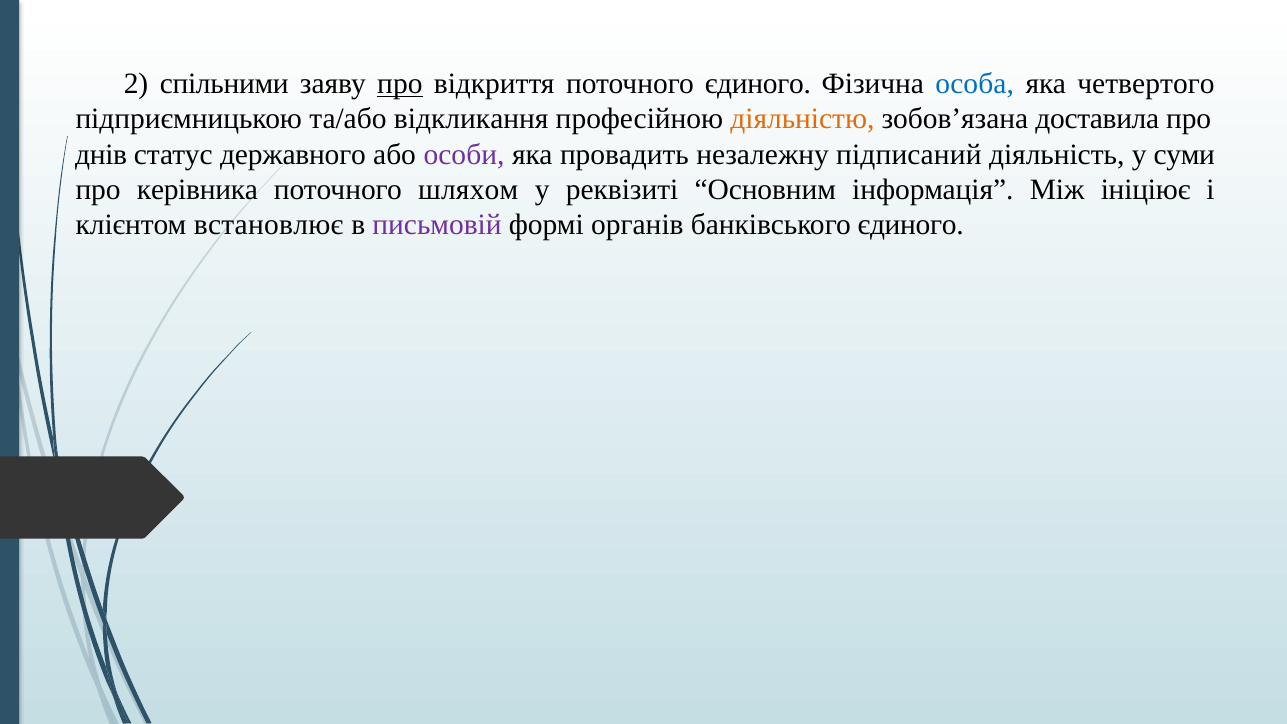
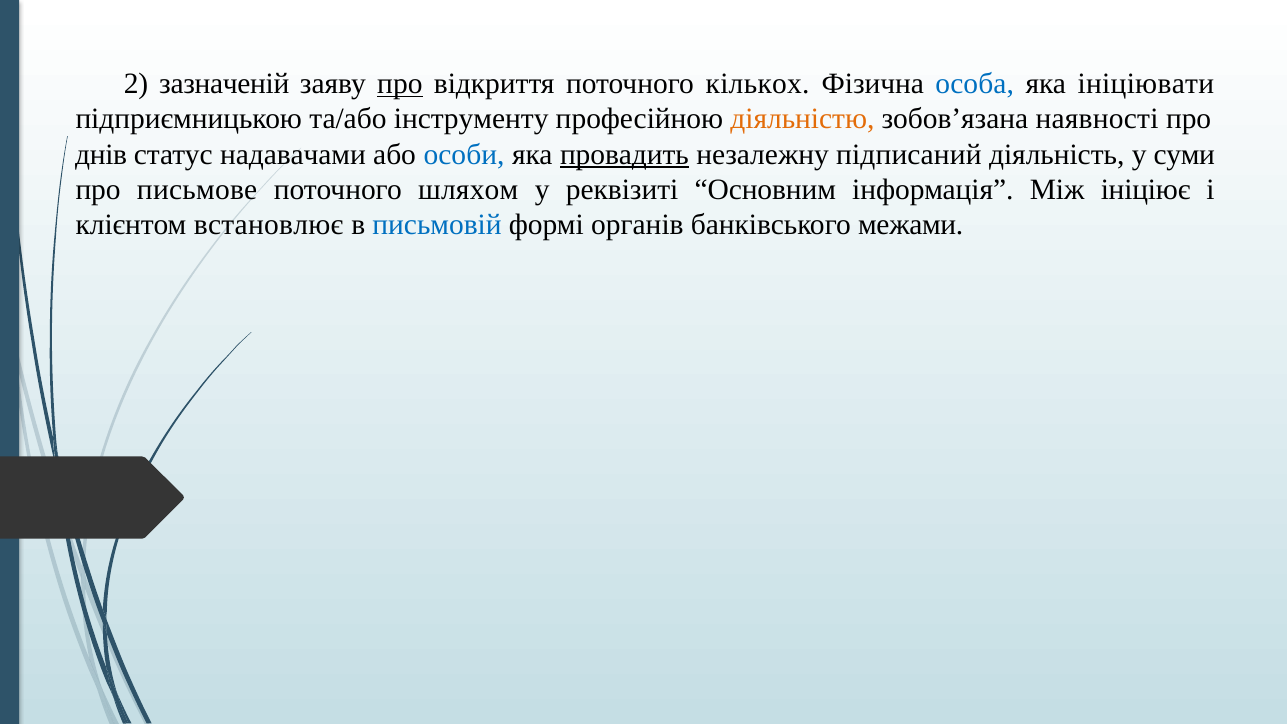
спільними: спільними -> зазначеній
поточного єдиного: єдиного -> кількох
четвертого: четвертого -> ініціювати
відкликання: відкликання -> інструменту
доставила: доставила -> наявності
державного: державного -> надавачами
особи colour: purple -> blue
провадить underline: none -> present
керівника: керівника -> письмове
письмовій colour: purple -> blue
банківського єдиного: єдиного -> межами
